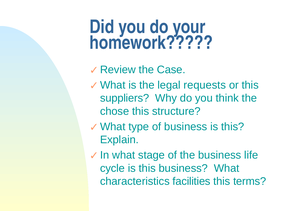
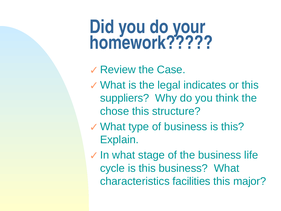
requests: requests -> indicates
terms: terms -> major
